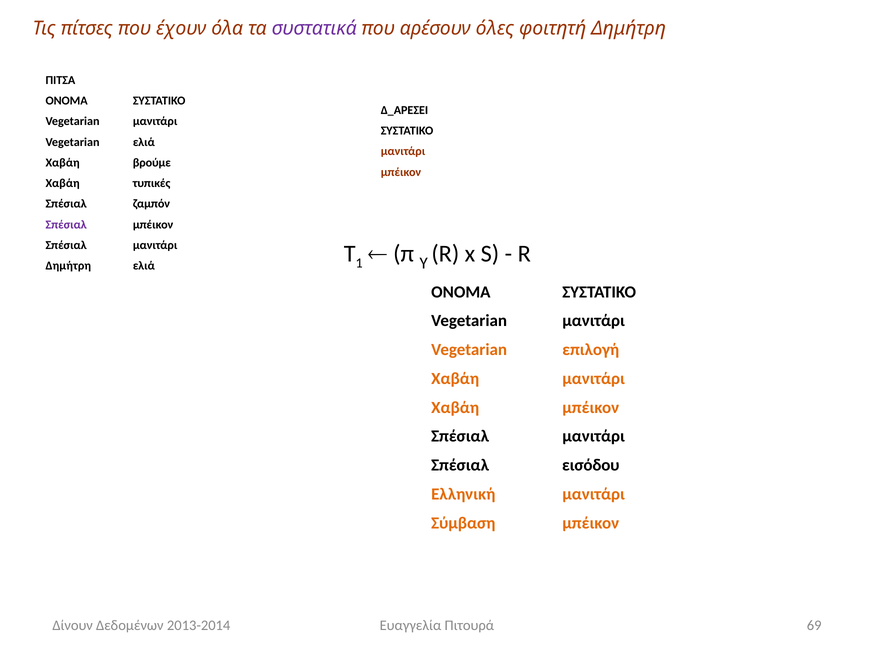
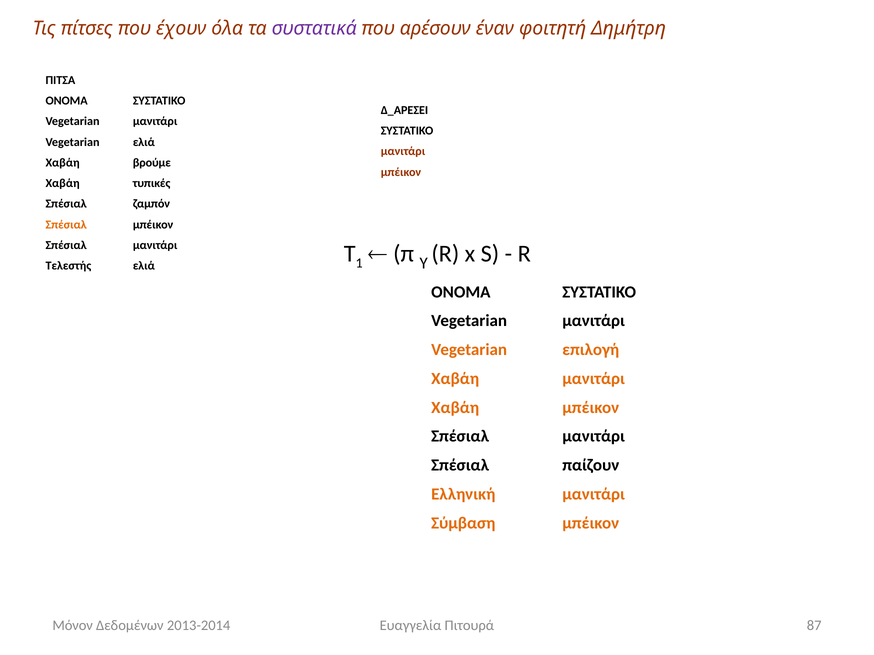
όλες: όλες -> έναν
Σπέσιαλ at (66, 225) colour: purple -> orange
Δημήτρη at (68, 266): Δημήτρη -> Τελεστής
εισόδου: εισόδου -> παίζουν
Δίνουν: Δίνουν -> Μόνον
69: 69 -> 87
